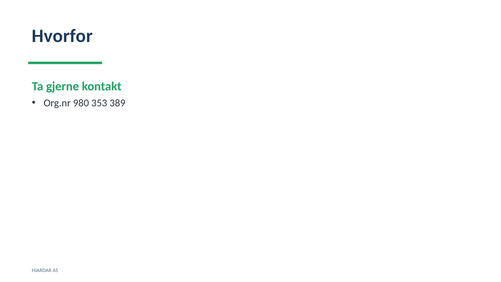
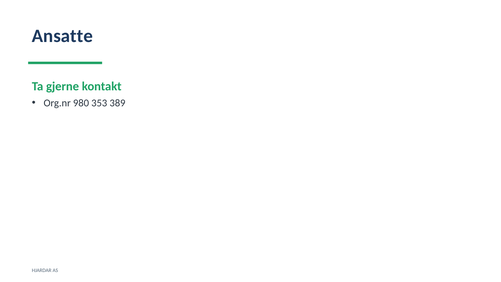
Hvorfor: Hvorfor -> Ansatte
